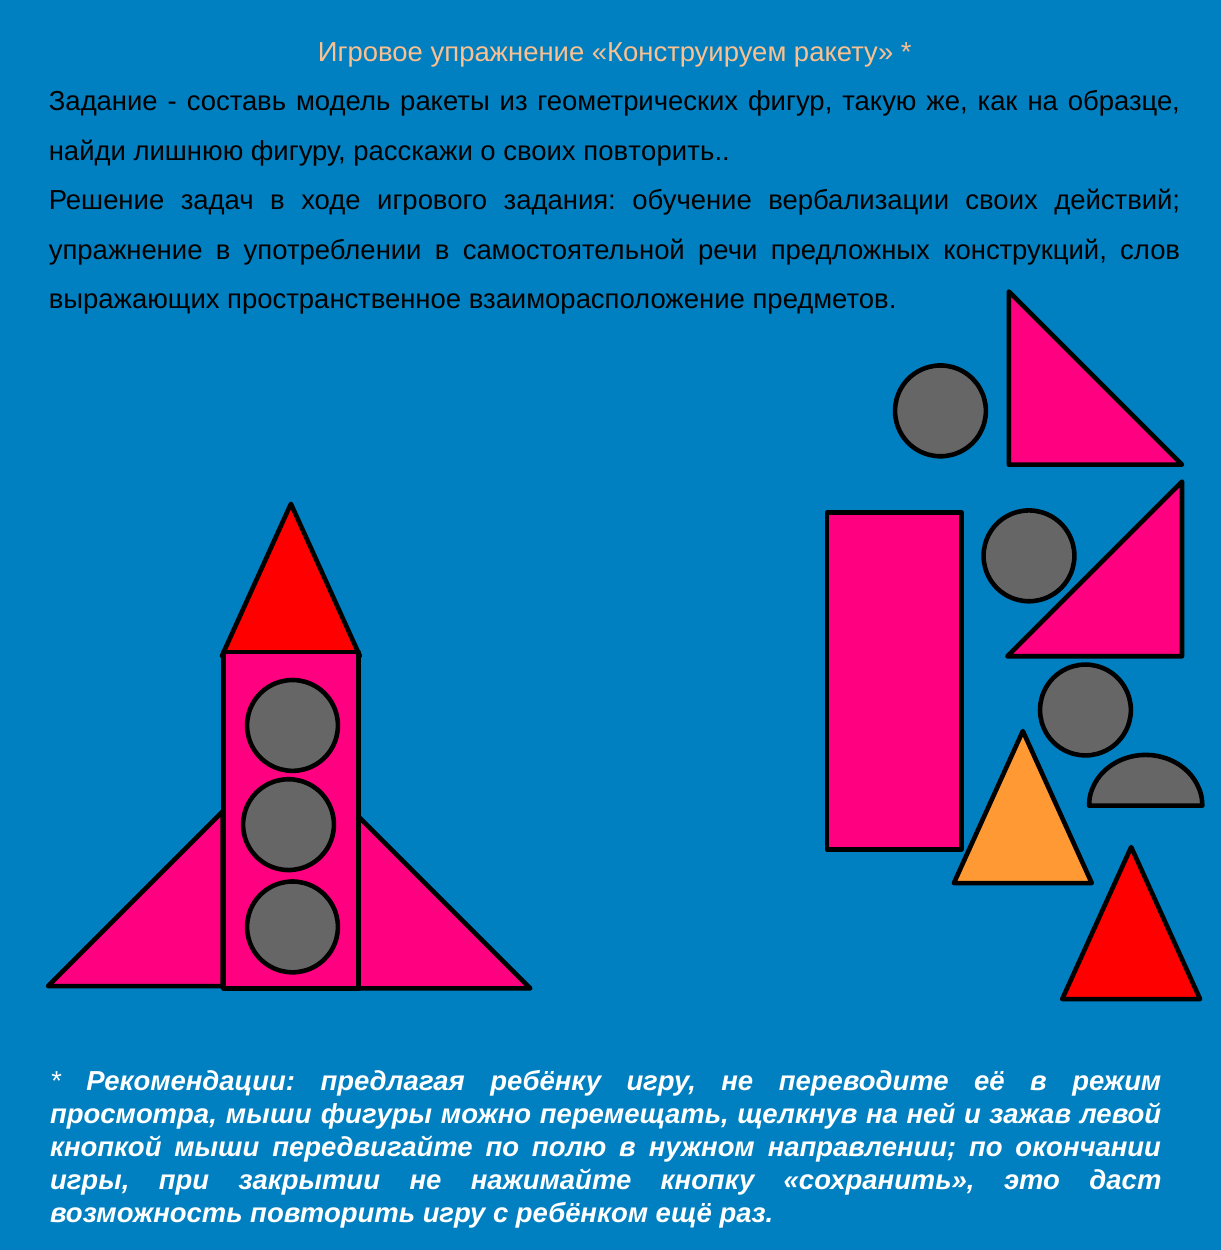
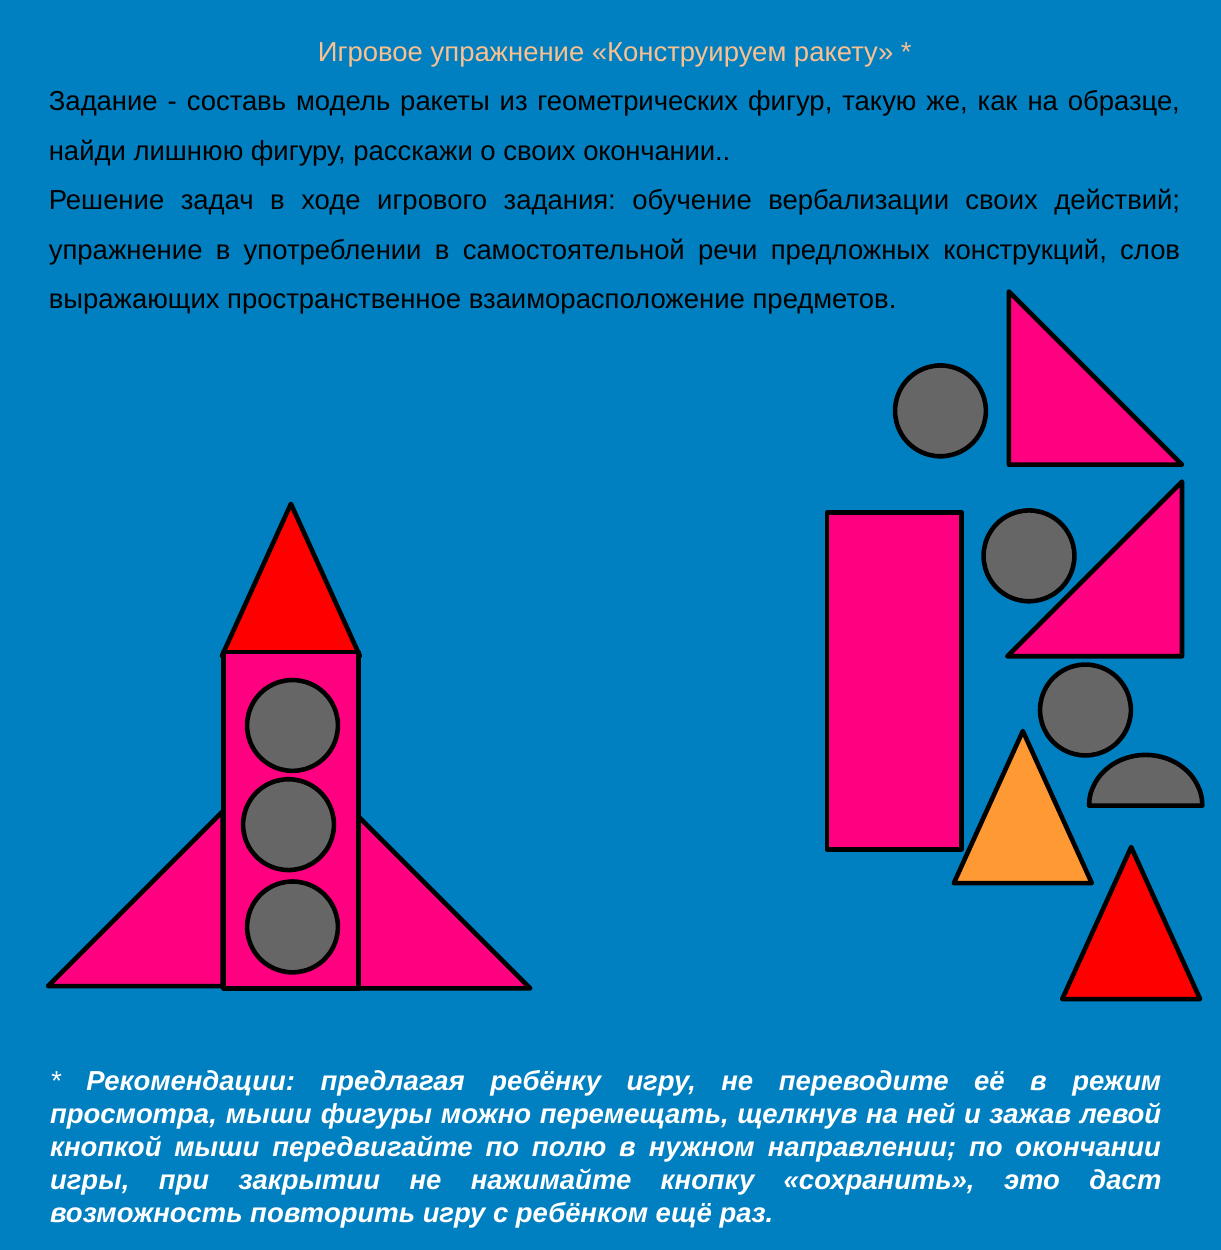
своих повторить: повторить -> окончании
